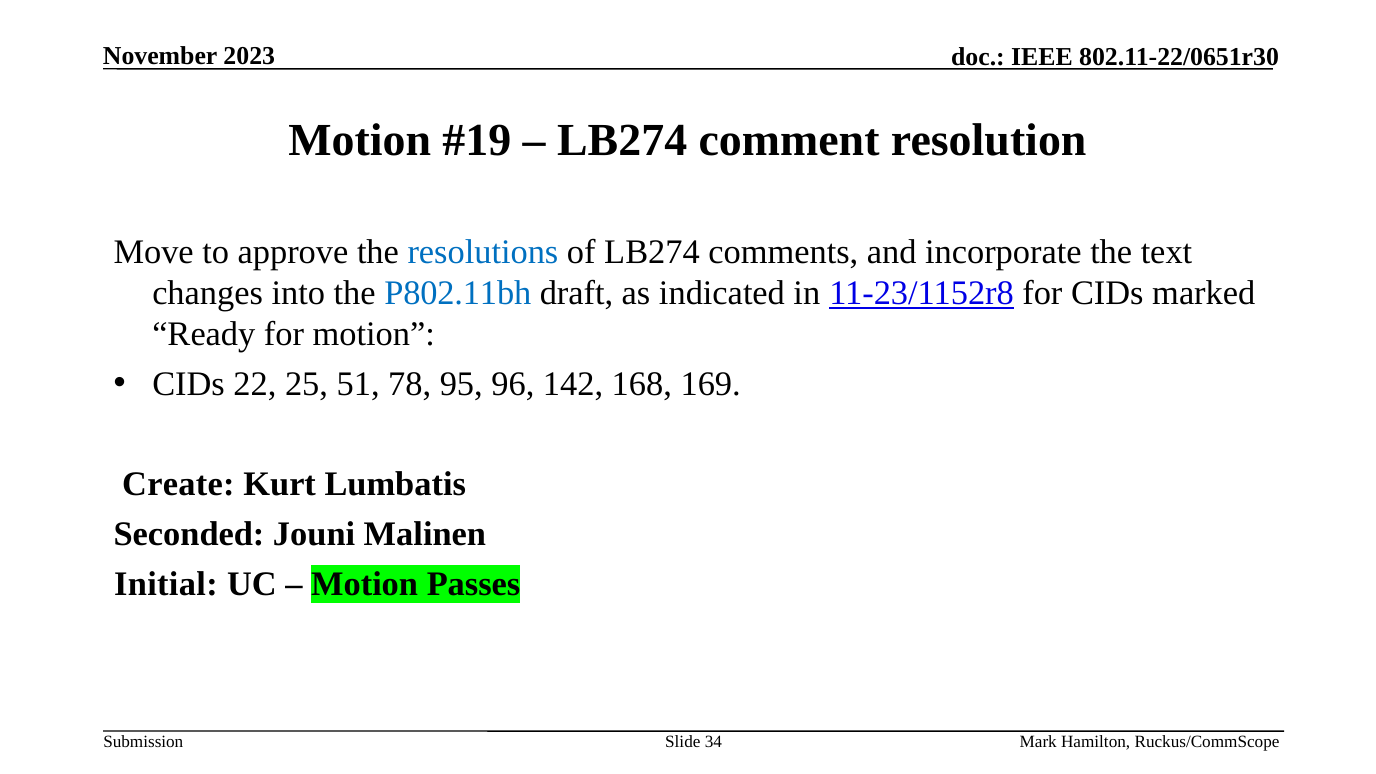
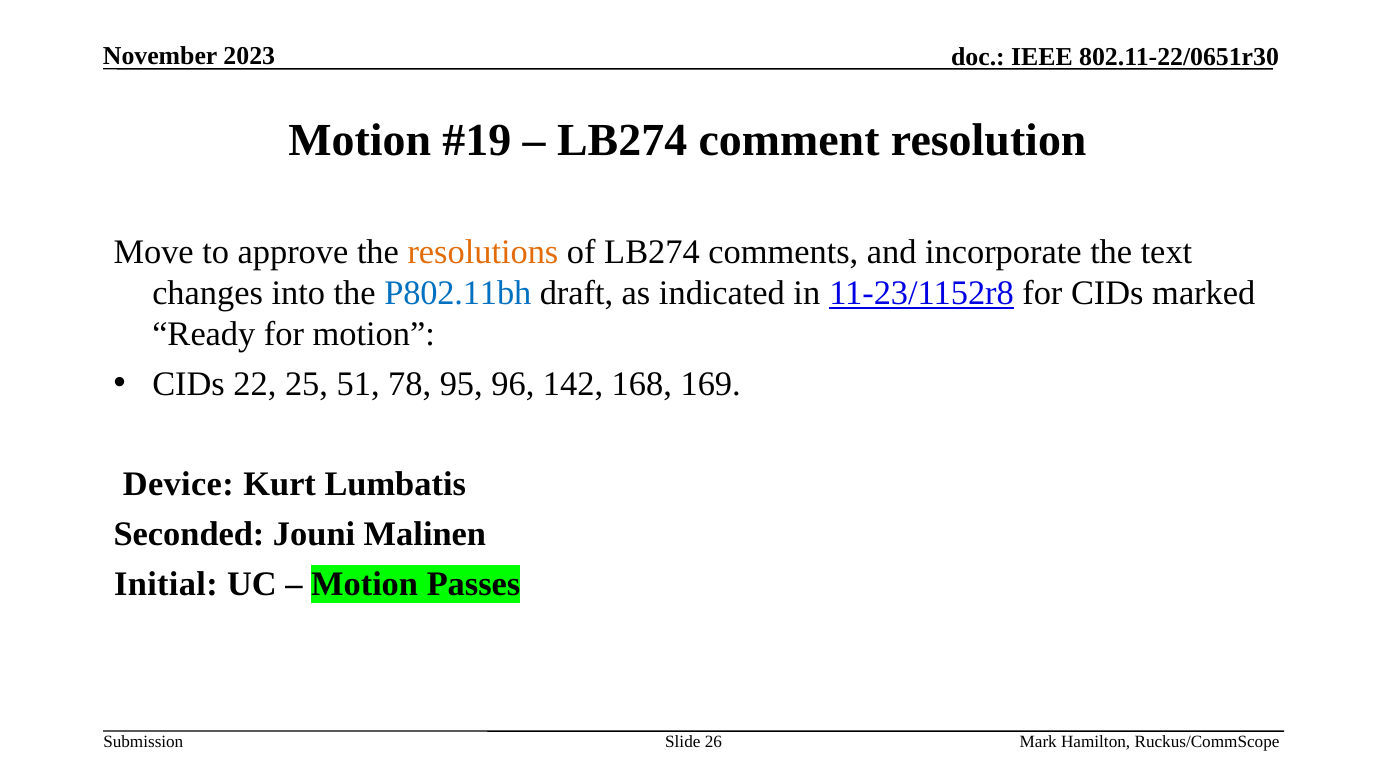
resolutions colour: blue -> orange
Create: Create -> Device
34: 34 -> 26
